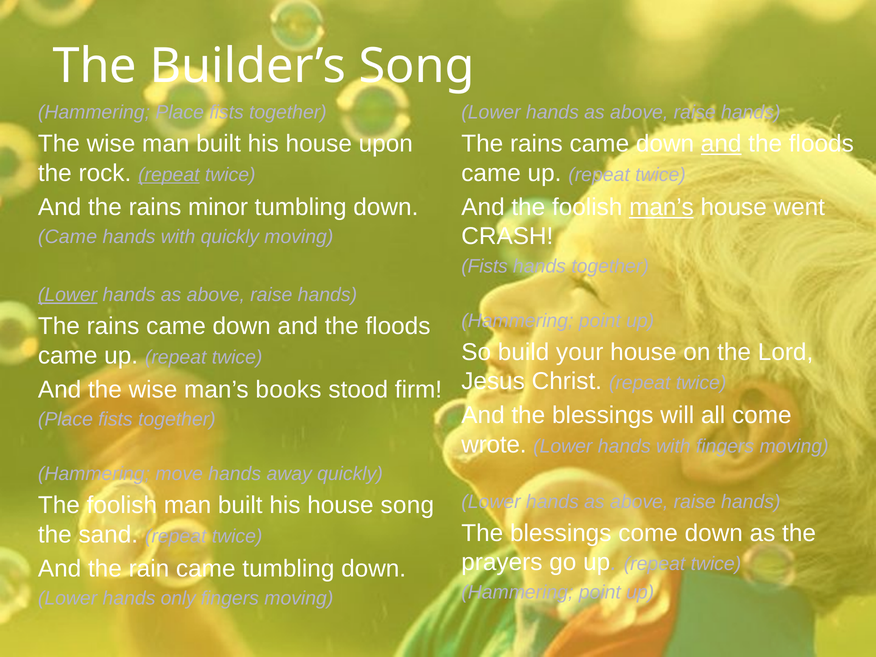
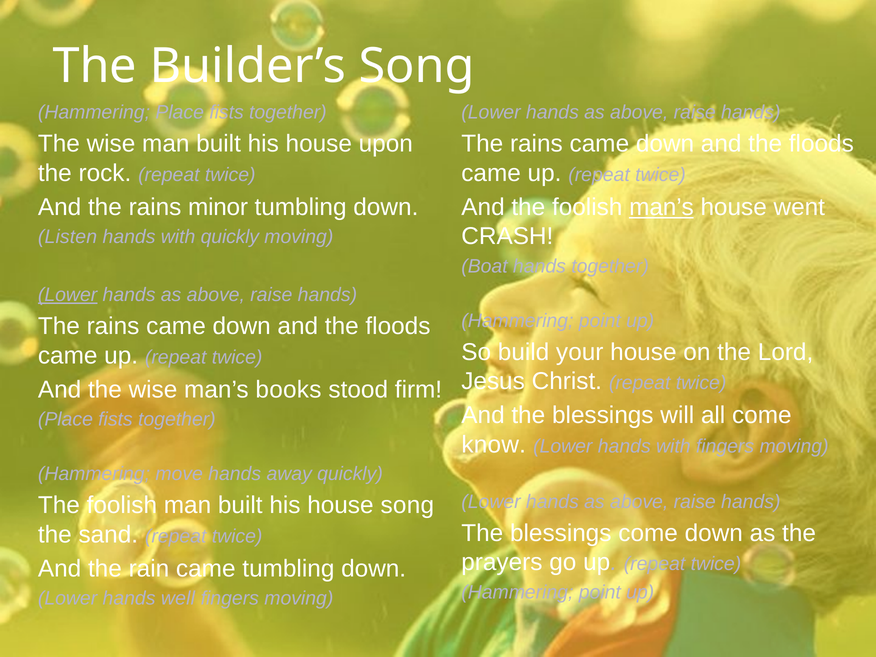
and at (721, 144) underline: present -> none
repeat at (169, 175) underline: present -> none
Came at (68, 237): Came -> Listen
Fists at (485, 266): Fists -> Boat
wrote: wrote -> know
only: only -> well
